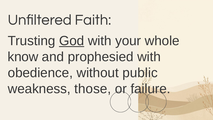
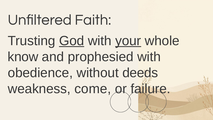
your underline: none -> present
public: public -> deeds
those: those -> come
